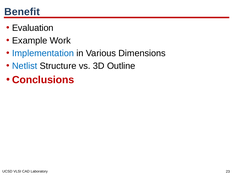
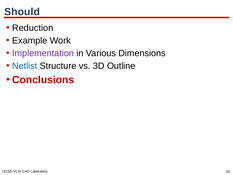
Benefit: Benefit -> Should
Evaluation: Evaluation -> Reduction
Implementation colour: blue -> purple
